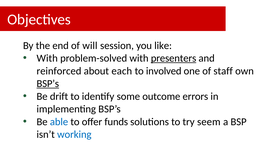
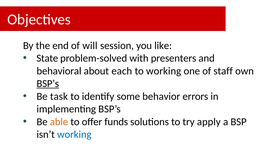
With at (47, 58): With -> State
presenters underline: present -> none
reinforced: reinforced -> behavioral
to involved: involved -> working
drift: drift -> task
outcome: outcome -> behavior
able colour: blue -> orange
seem: seem -> apply
